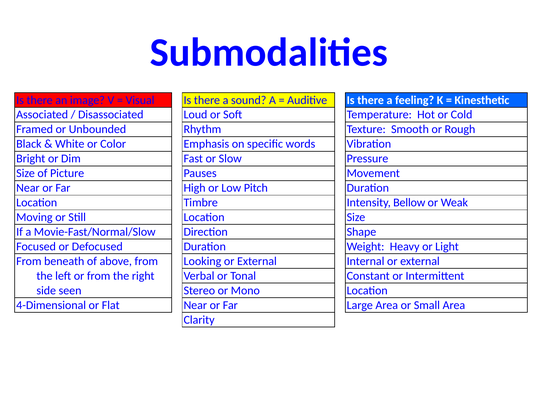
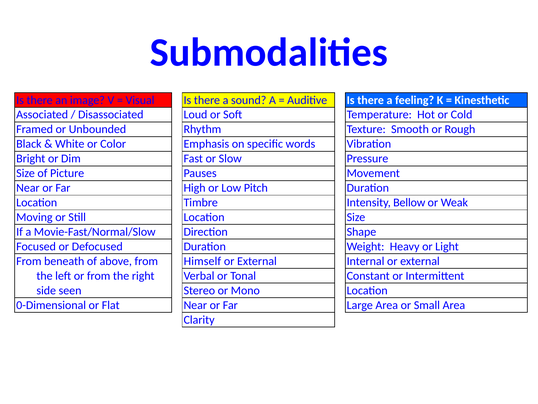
Looking: Looking -> Himself
4-Dimensional: 4-Dimensional -> 0-Dimensional
